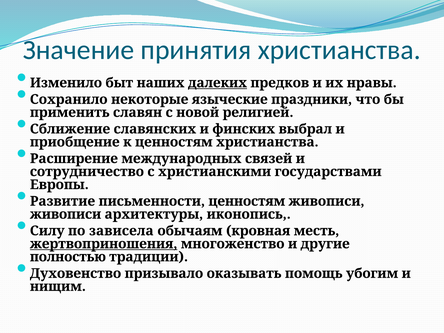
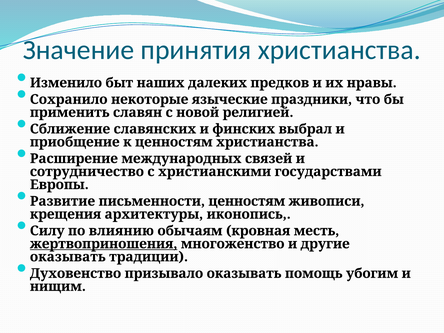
далеких underline: present -> none
живописи at (66, 214): живописи -> крещения
зависела: зависела -> влиянию
полностью at (68, 257): полностью -> оказывать
